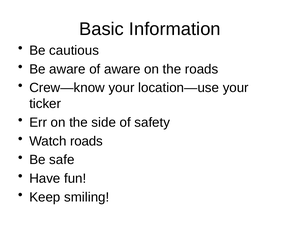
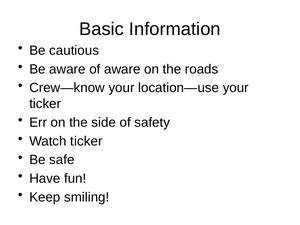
Watch roads: roads -> ticker
